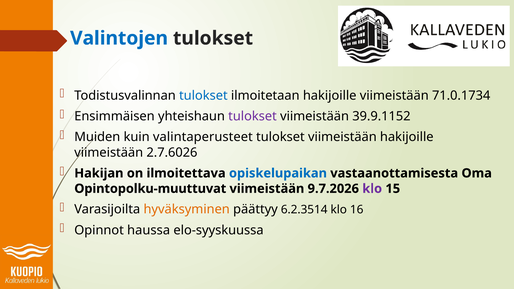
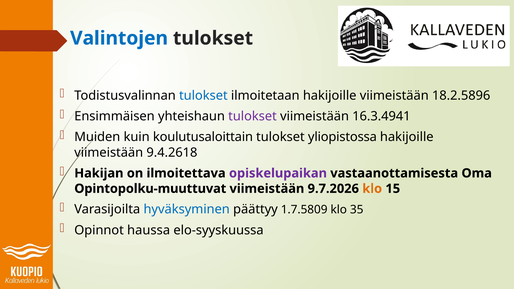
71.0.1734: 71.0.1734 -> 18.2.5896
39.9.1152: 39.9.1152 -> 16.3.4941
valintaperusteet: valintaperusteet -> koulutusaloittain
viimeistään at (342, 137): viimeistään -> yliopistossa
2.7.6026: 2.7.6026 -> 9.4.2618
opiskelupaikan colour: blue -> purple
klo at (372, 189) colour: purple -> orange
hyväksyminen colour: orange -> blue
6.2.3514: 6.2.3514 -> 1.7.5809
16: 16 -> 35
